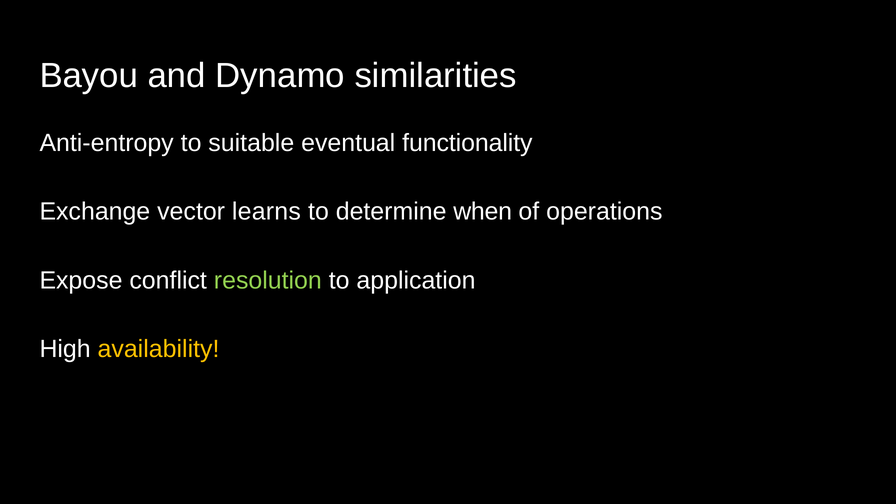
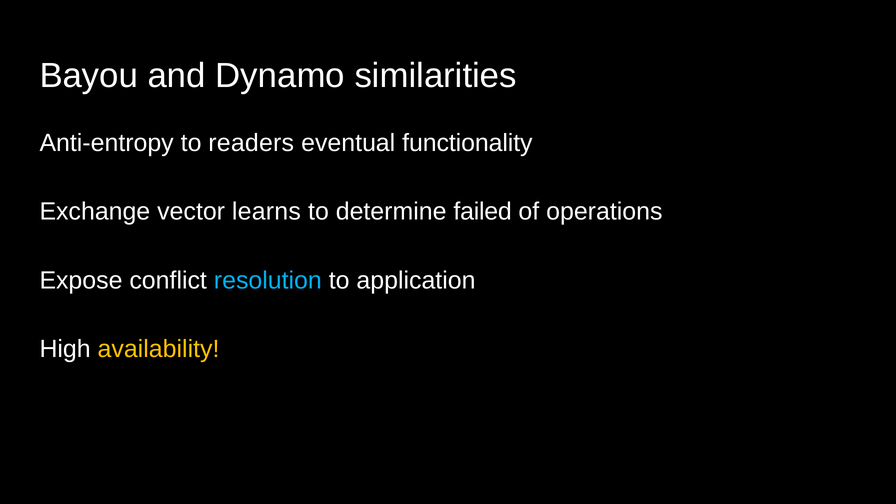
suitable: suitable -> readers
when: when -> failed
resolution colour: light green -> light blue
